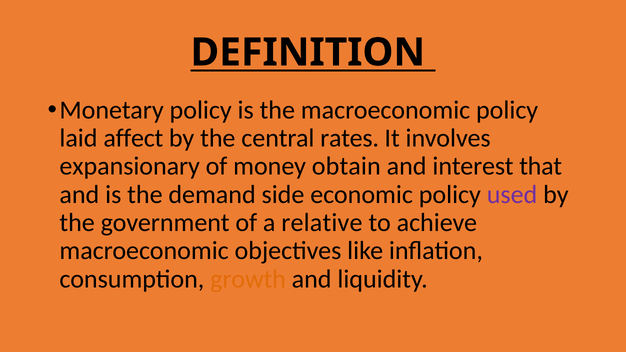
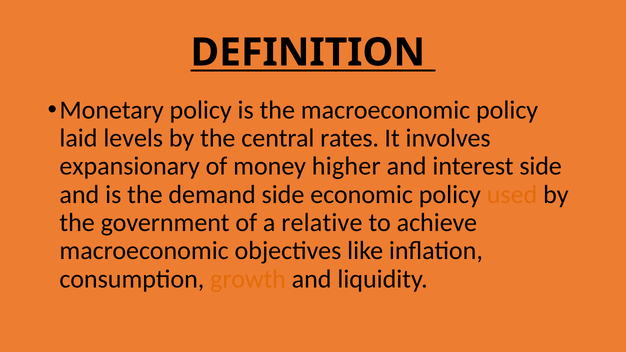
affect: affect -> levels
obtain: obtain -> higher
interest that: that -> side
used colour: purple -> orange
